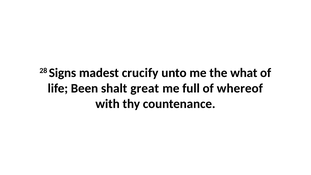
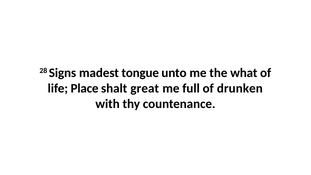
crucify: crucify -> tongue
Been: Been -> Place
whereof: whereof -> drunken
